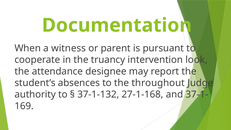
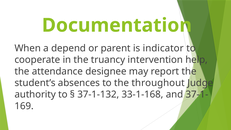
witness: witness -> depend
pursuant: pursuant -> indicator
look: look -> help
27-1-168: 27-1-168 -> 33-1-168
